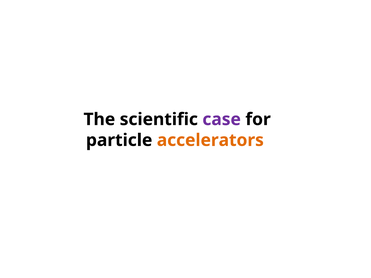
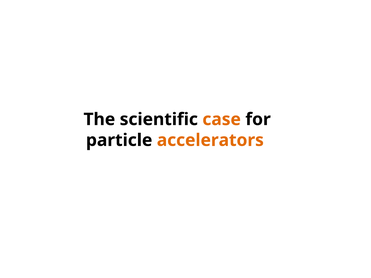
case colour: purple -> orange
